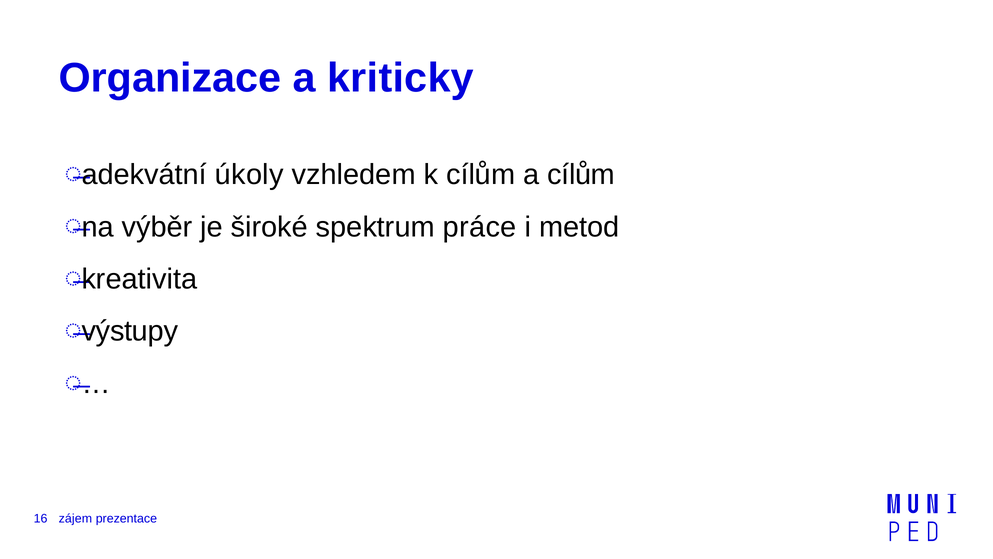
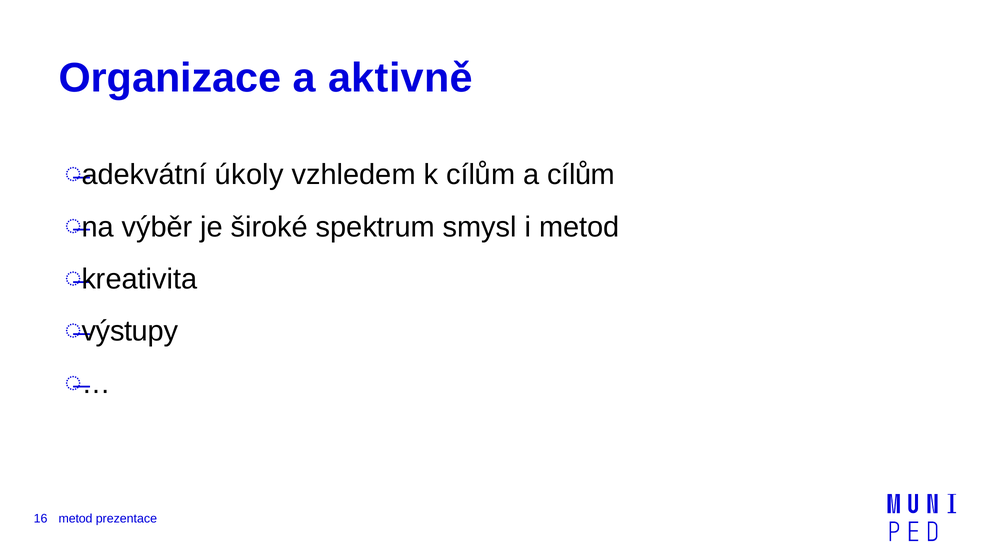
kriticky: kriticky -> aktivně
práce: práce -> smysl
zájem at (75, 518): zájem -> metod
